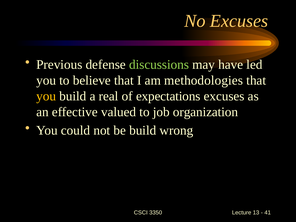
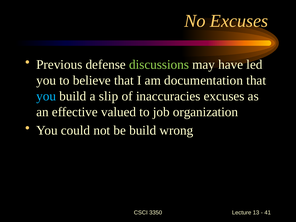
methodologies: methodologies -> documentation
you at (46, 96) colour: yellow -> light blue
real: real -> slip
expectations: expectations -> inaccuracies
